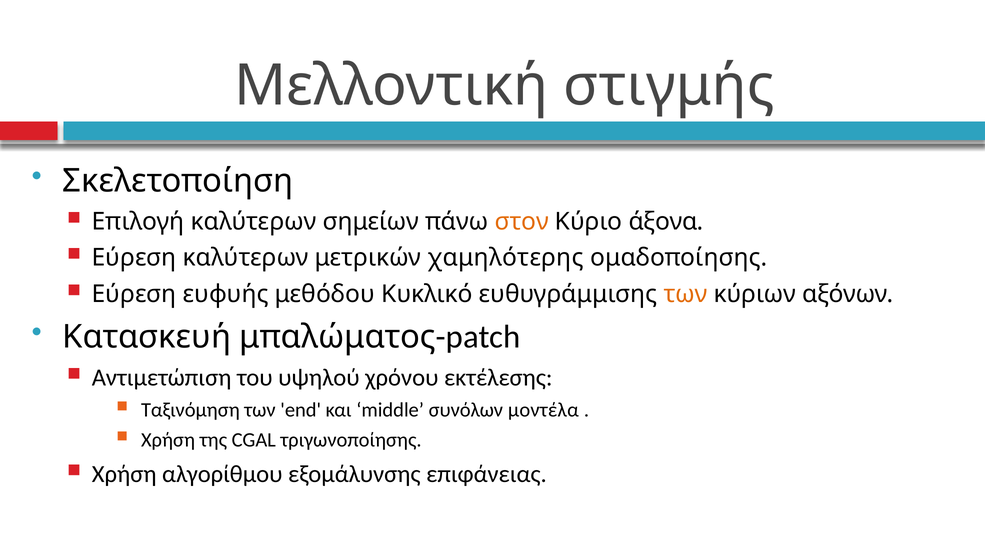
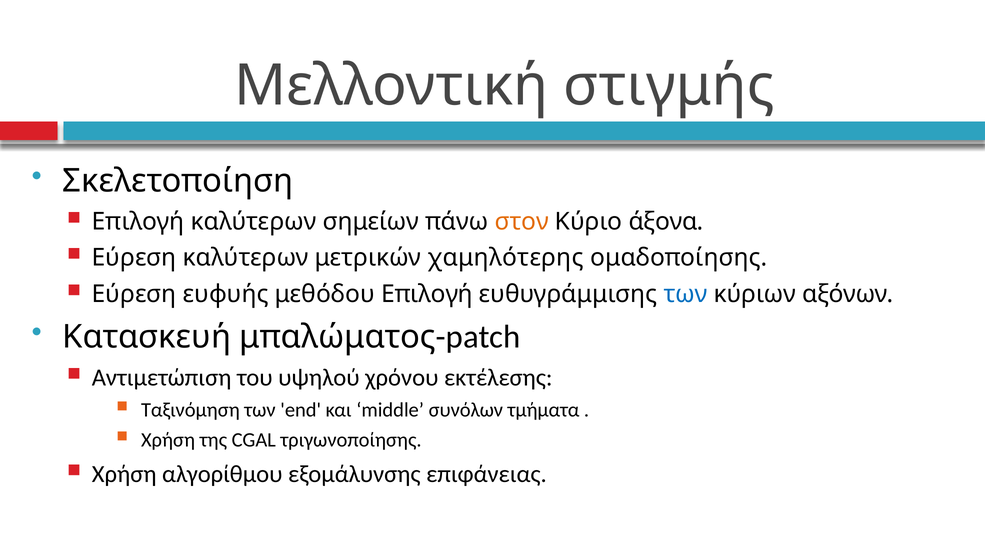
μεθόδου Κυκλικό: Κυκλικό -> Επιλογή
των at (686, 294) colour: orange -> blue
μοντέλα: μοντέλα -> τμήματα
